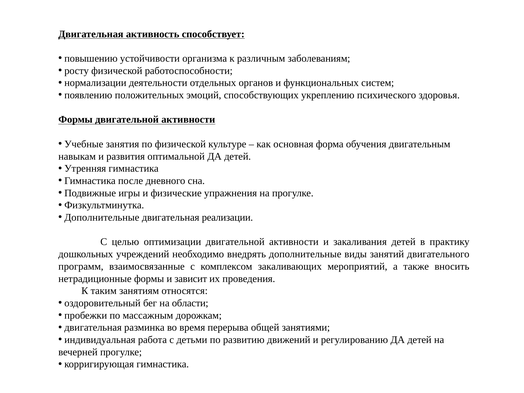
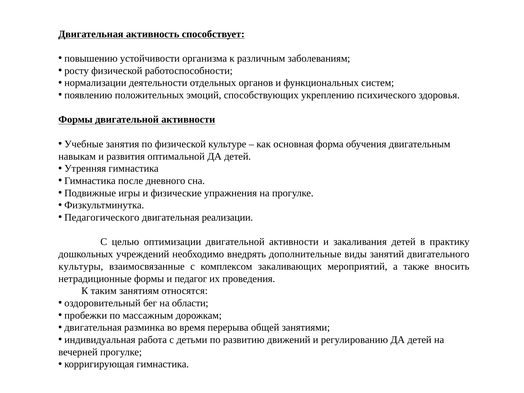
Дополнительные at (102, 217): Дополнительные -> Педагогического
программ: программ -> культуры
зависит: зависит -> педагог
